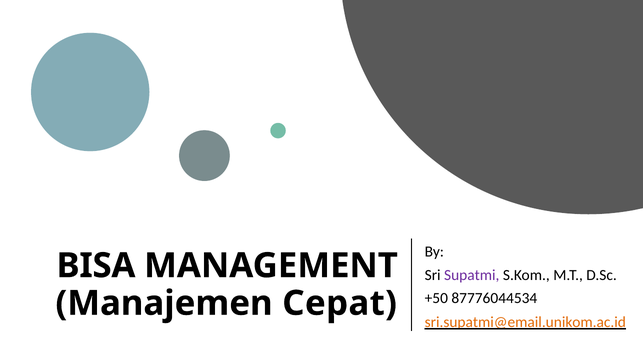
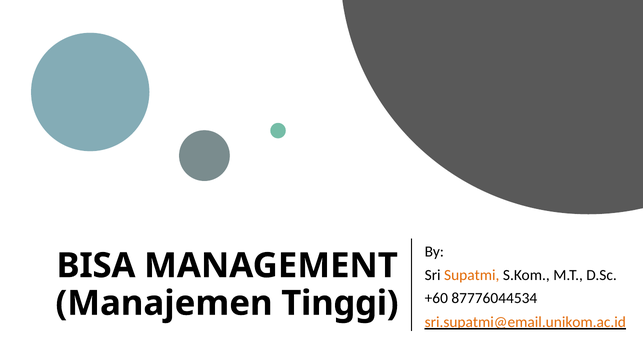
Supatmi colour: purple -> orange
+50: +50 -> +60
Cepat: Cepat -> Tinggi
